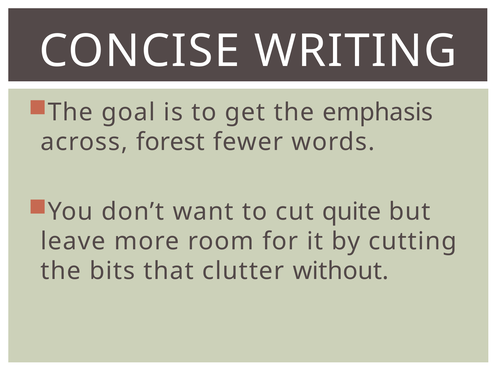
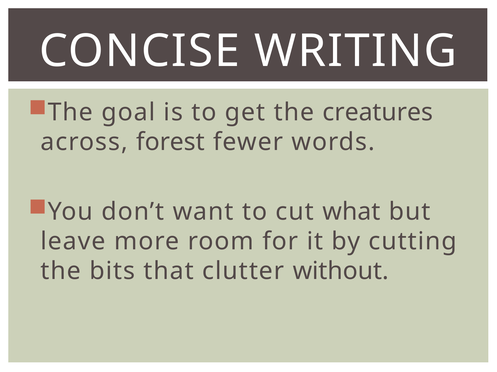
emphasis: emphasis -> creatures
quite: quite -> what
